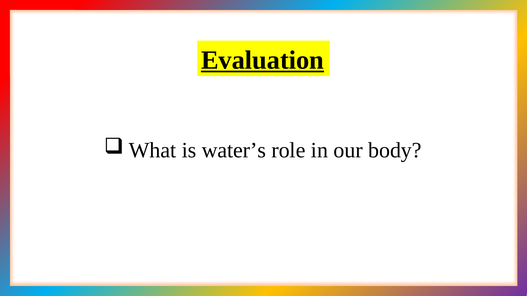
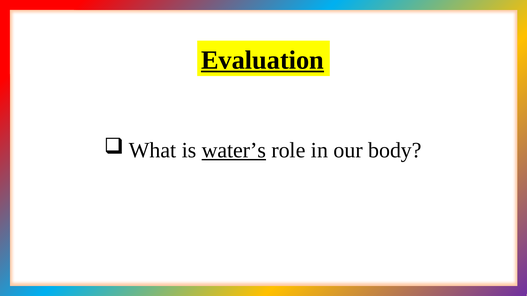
water’s underline: none -> present
